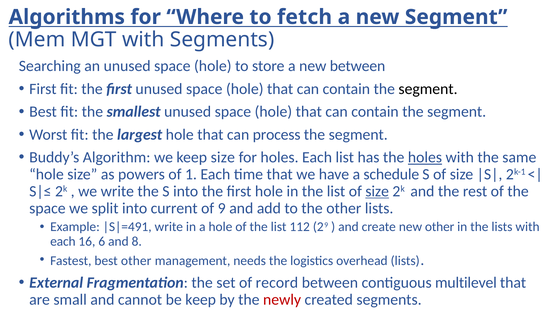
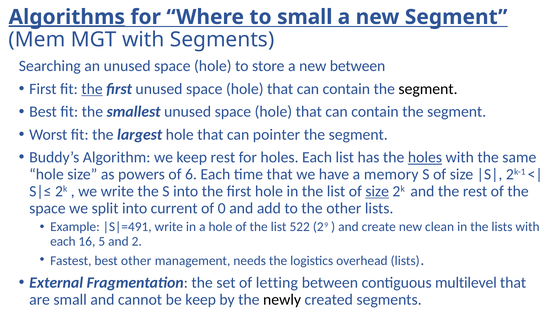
Algorithms underline: none -> present
to fetch: fetch -> small
the at (92, 89) underline: none -> present
process: process -> pointer
keep size: size -> rest
1: 1 -> 6
schedule: schedule -> memory
9: 9 -> 0
112: 112 -> 522
new other: other -> clean
6: 6 -> 5
8: 8 -> 2
record: record -> letting
newly colour: red -> black
